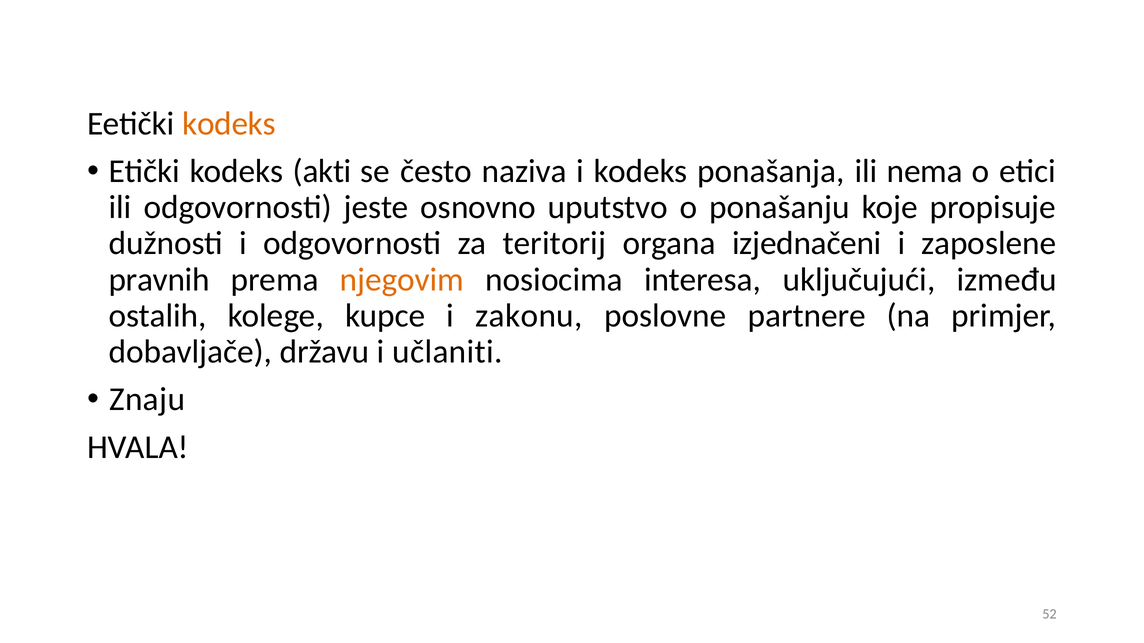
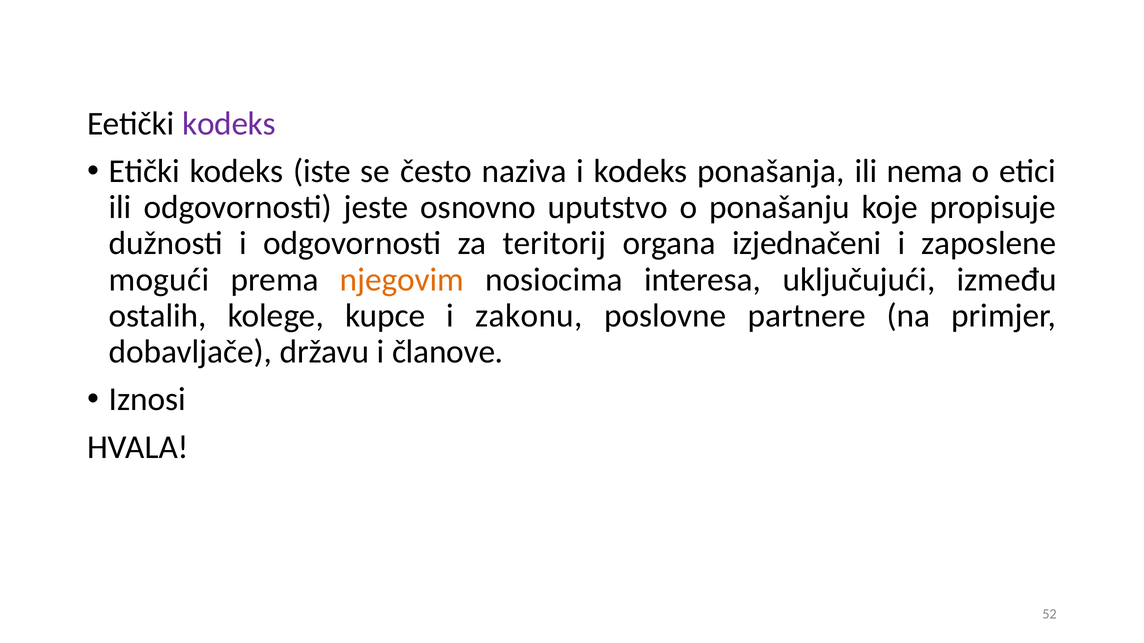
kodeks at (229, 124) colour: orange -> purple
akti: akti -> iste
pravnih: pravnih -> mogući
učlaniti: učlaniti -> članove
Znaju: Znaju -> Iznosi
